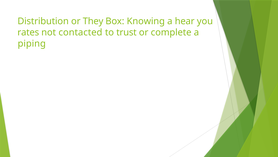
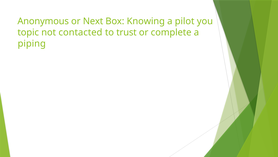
Distribution: Distribution -> Anonymous
They: They -> Next
hear: hear -> pilot
rates: rates -> topic
